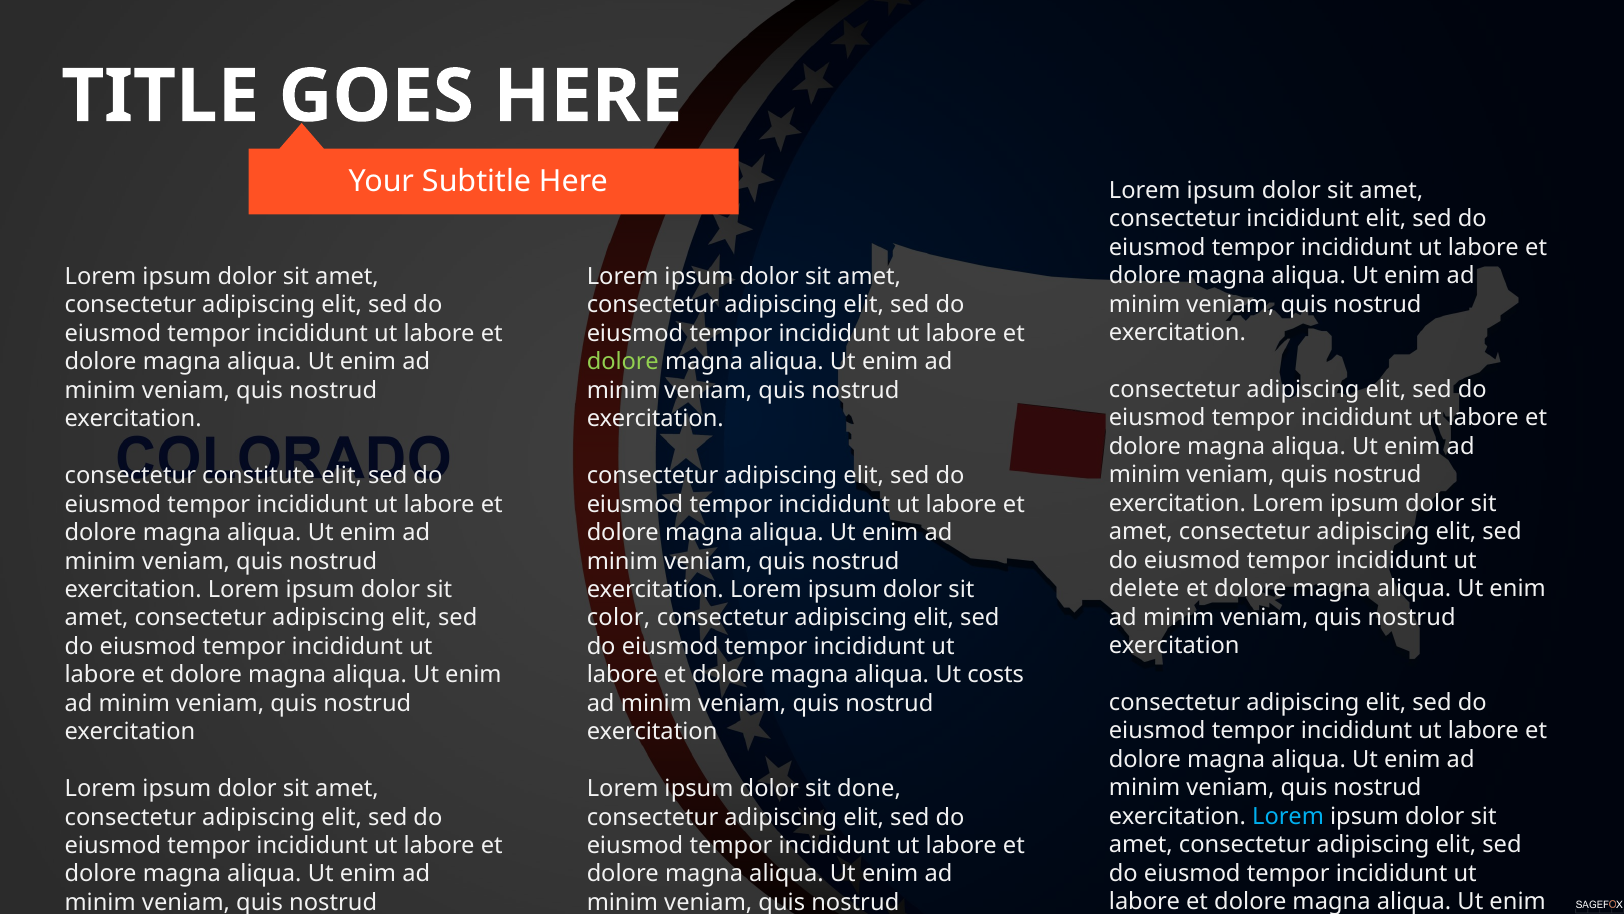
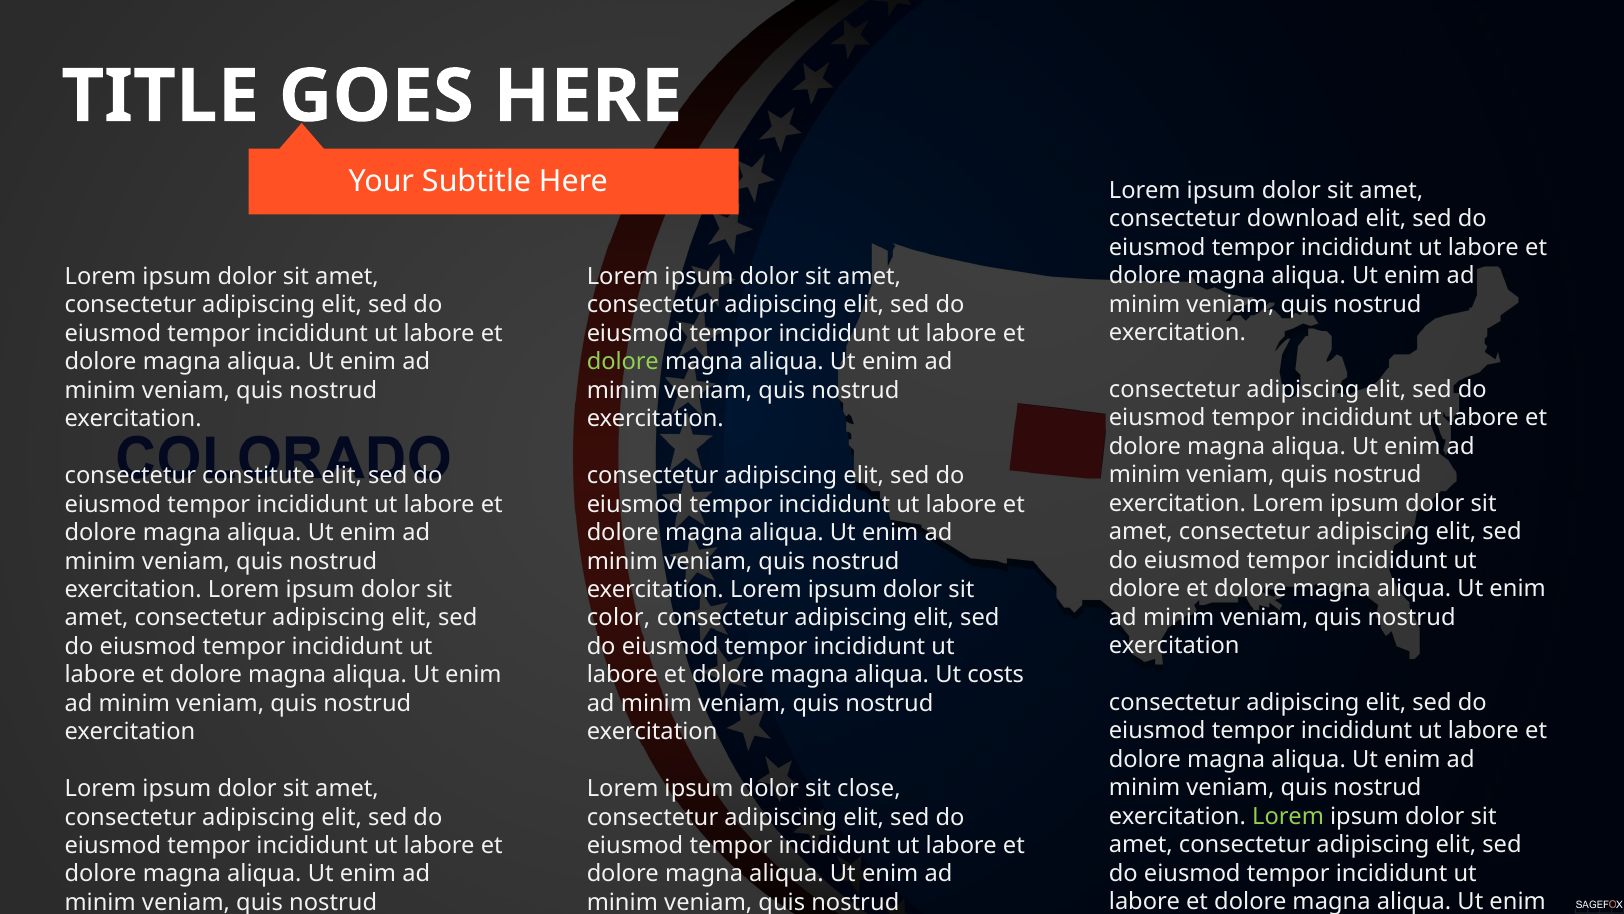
consectetur incididunt: incididunt -> download
delete at (1144, 589): delete -> dolore
done: done -> close
Lorem at (1288, 816) colour: light blue -> light green
